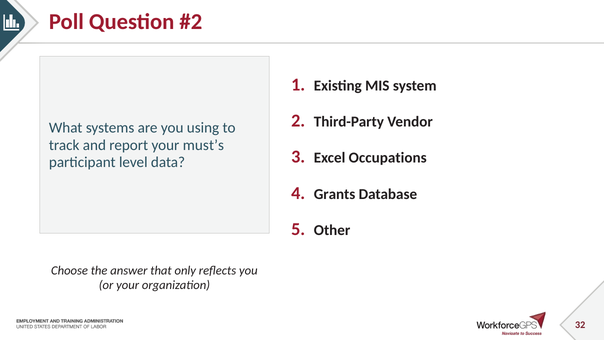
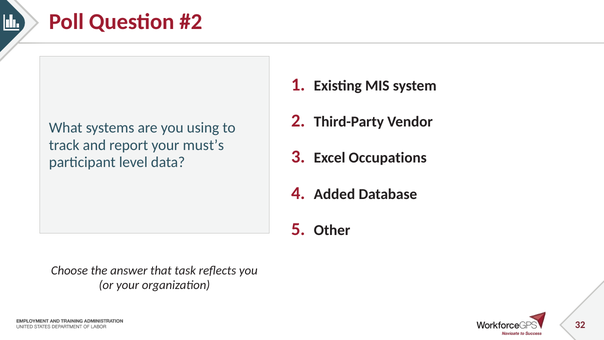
Grants: Grants -> Added
only: only -> task
